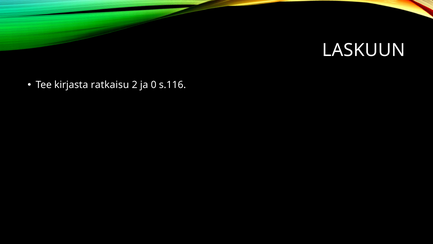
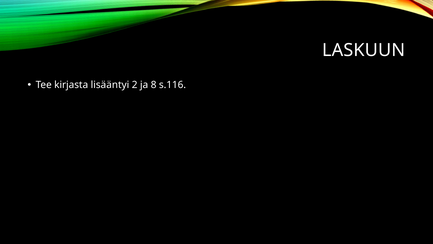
ratkaisu: ratkaisu -> lisääntyi
0: 0 -> 8
